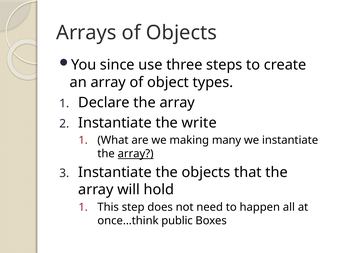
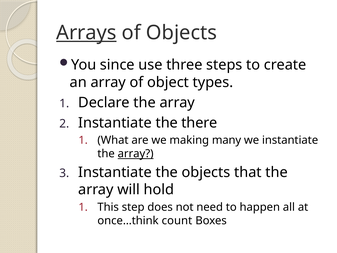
Arrays underline: none -> present
write: write -> there
public: public -> count
